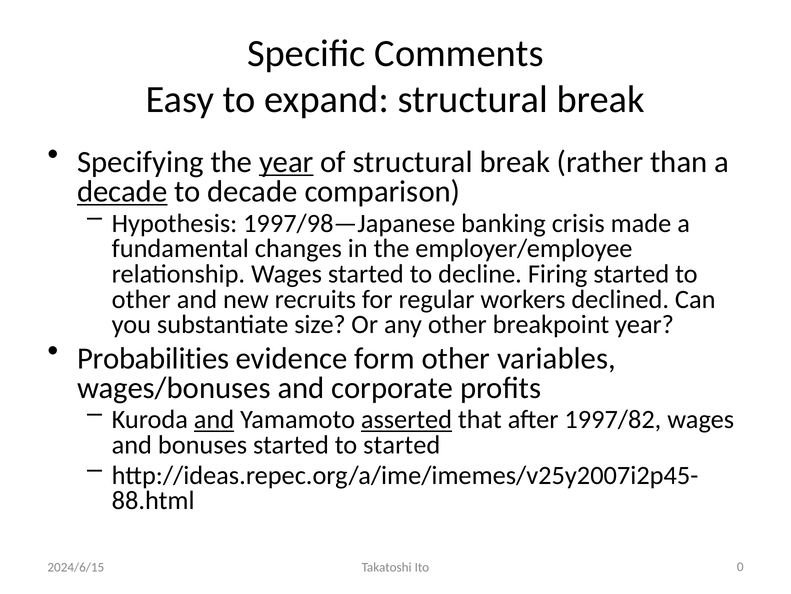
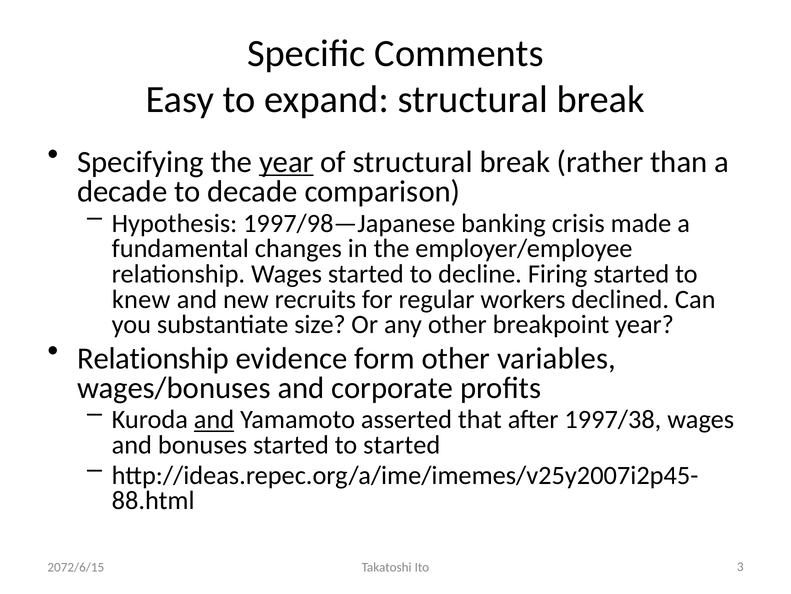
decade at (122, 191) underline: present -> none
other at (141, 299): other -> knew
Probabilities at (153, 358): Probabilities -> Relationship
asserted underline: present -> none
1997/82: 1997/82 -> 1997/38
2024/6/15: 2024/6/15 -> 2072/6/15
0: 0 -> 3
